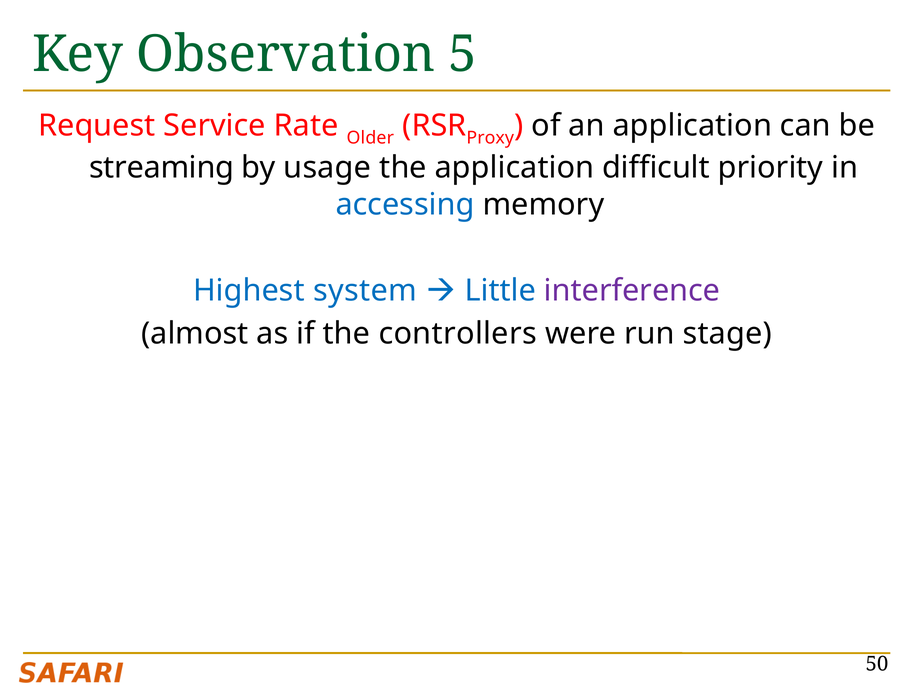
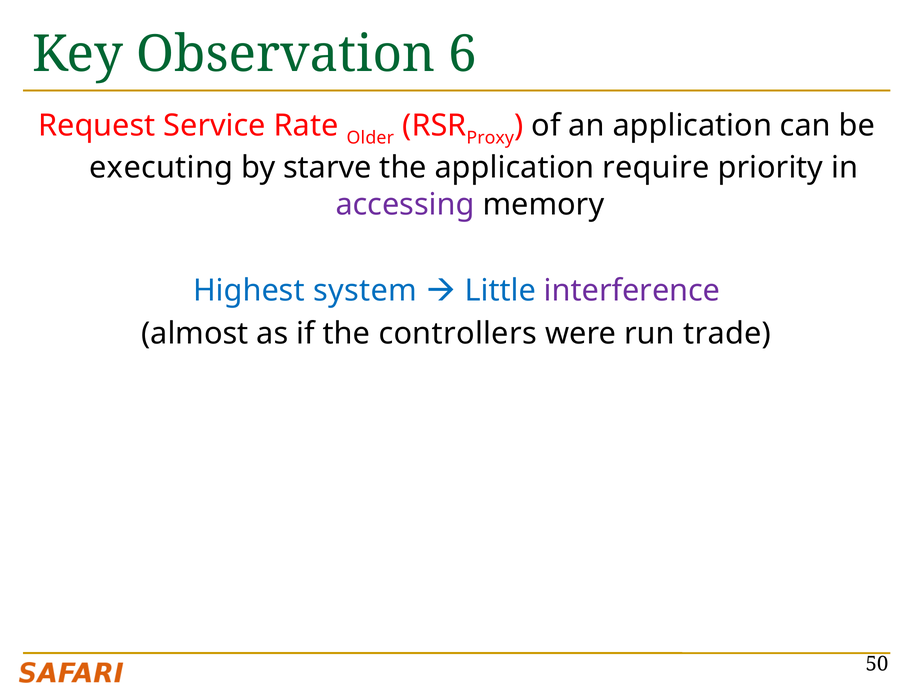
5: 5 -> 6
streaming: streaming -> executing
usage: usage -> starve
difficult: difficult -> require
accessing colour: blue -> purple
stage: stage -> trade
